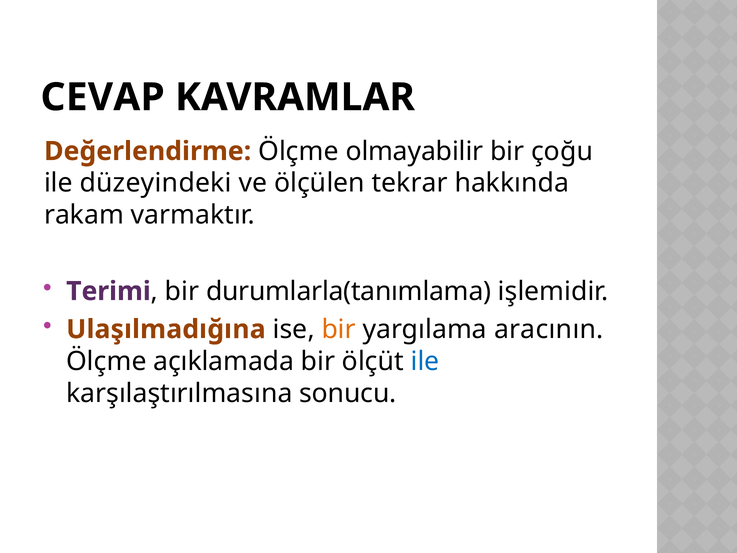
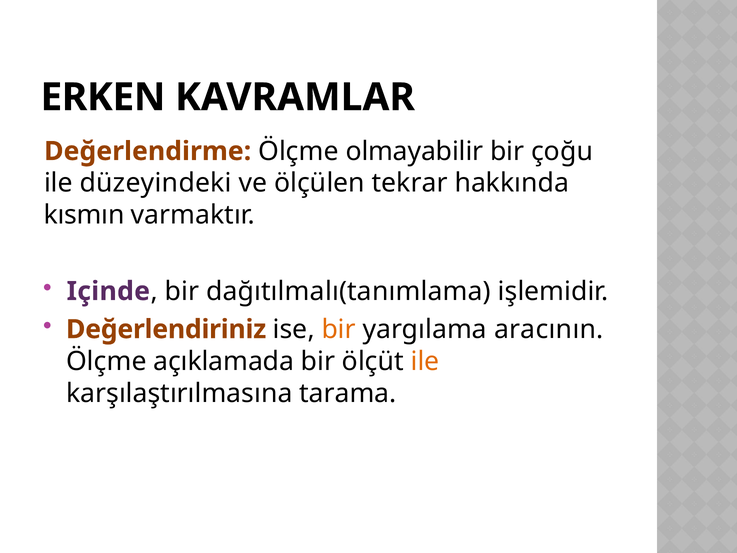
CEVAP: CEVAP -> ERKEN
rakam: rakam -> kısmın
Terimi: Terimi -> Içinde
durumlarla(tanımlama: durumlarla(tanımlama -> dağıtılmalı(tanımlama
Ulaşılmadığına: Ulaşılmadığına -> Değerlendiriniz
ile at (425, 361) colour: blue -> orange
sonucu: sonucu -> tarama
